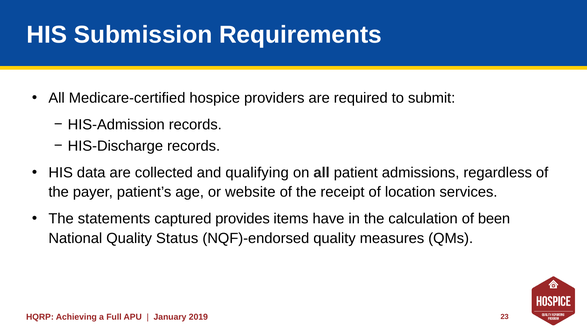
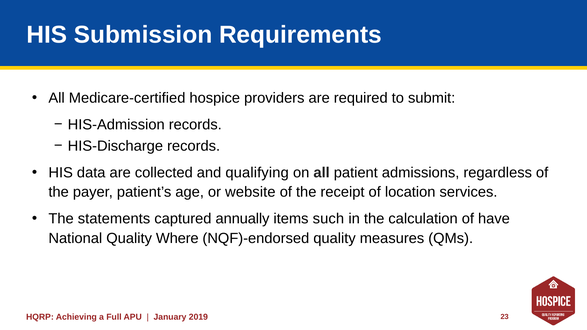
provides: provides -> annually
have: have -> such
been: been -> have
Status: Status -> Where
